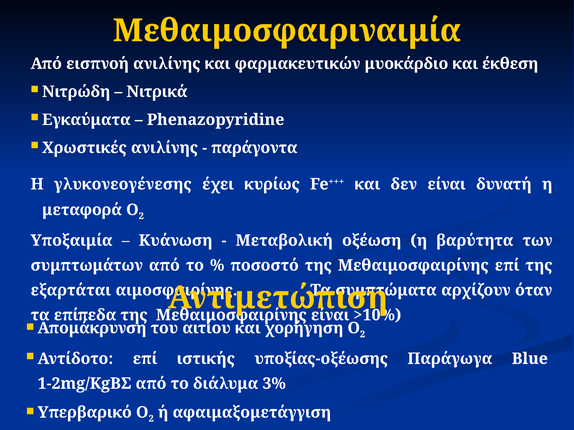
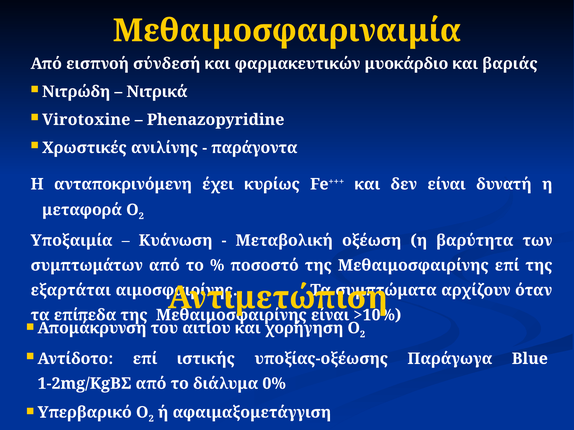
εισπνοή ανιλίνης: ανιλίνης -> σύνδεσή
έκθεση: έκθεση -> βαριάς
Εγκαύματα: Εγκαύματα -> Virotoxine
γλυκονεογένεσης: γλυκονεογένεσης -> ανταποκρινόμενη
3%: 3% -> 0%
